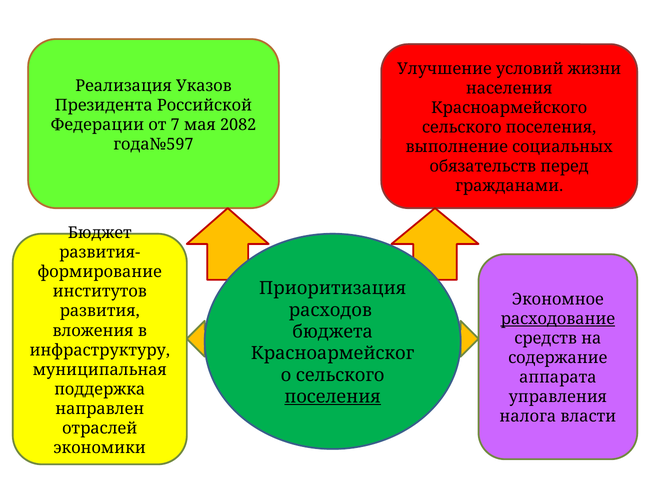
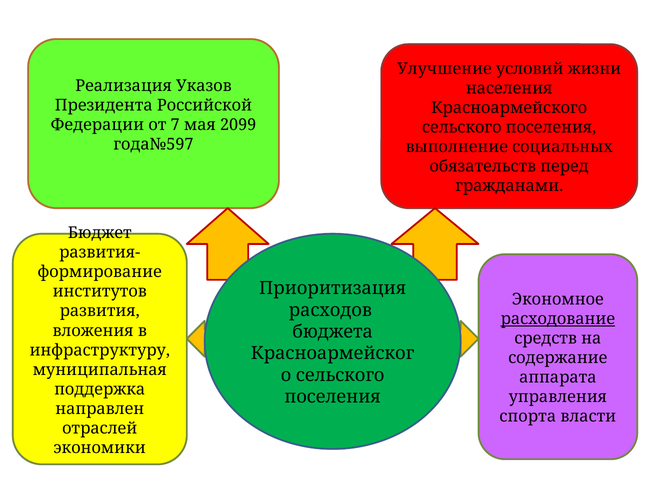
2082: 2082 -> 2099
поселения at (333, 396) underline: present -> none
налога: налога -> спорта
